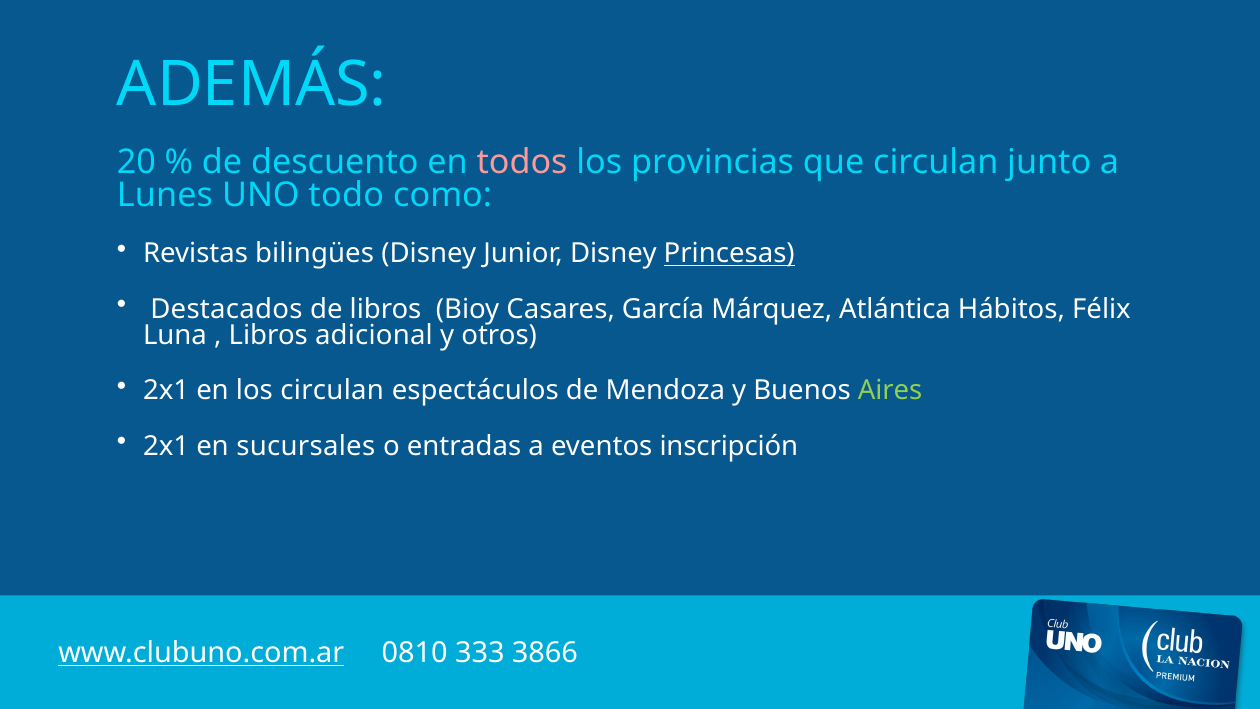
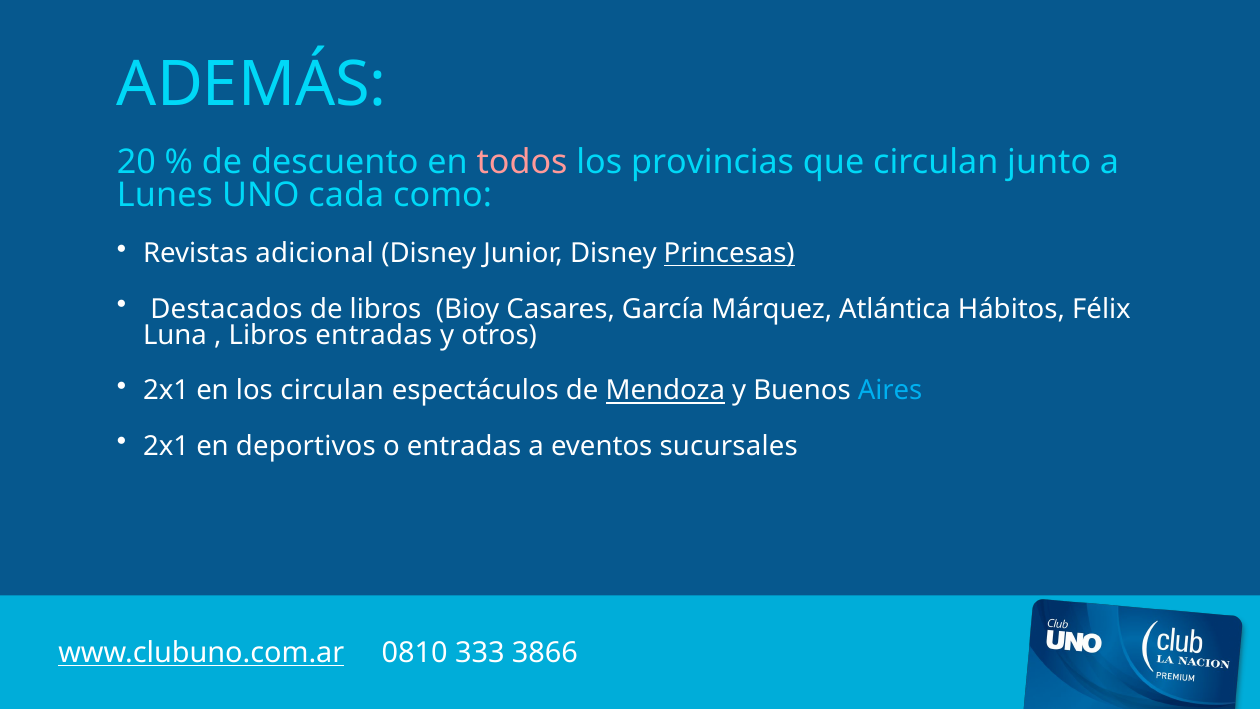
todo: todo -> cada
bilingües: bilingües -> adicional
Libros adicional: adicional -> entradas
Mendoza underline: none -> present
Aires colour: light green -> light blue
sucursales: sucursales -> deportivos
inscripción: inscripción -> sucursales
